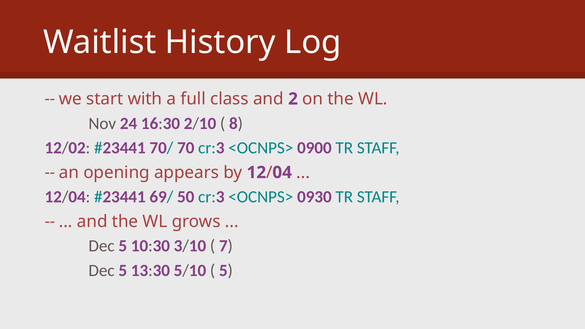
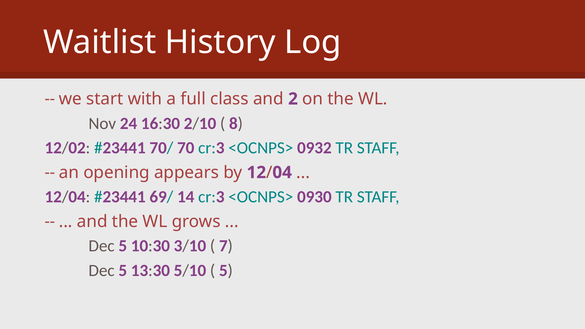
0900: 0900 -> 0932
50: 50 -> 14
